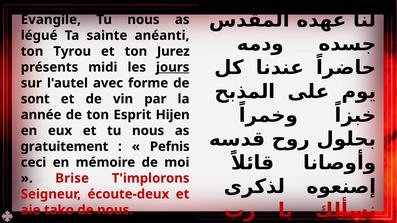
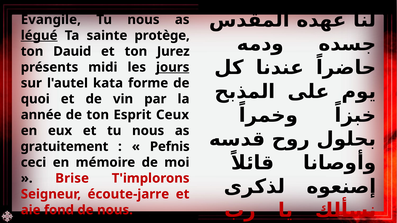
légué underline: none -> present
anéanti: anéanti -> protège
Tyrou: Tyrou -> Dauid
avec: avec -> kata
sont: sont -> quoi
Hijen: Hijen -> Ceux
écoute-deux: écoute-deux -> écoute-jarre
tako: tako -> fond
